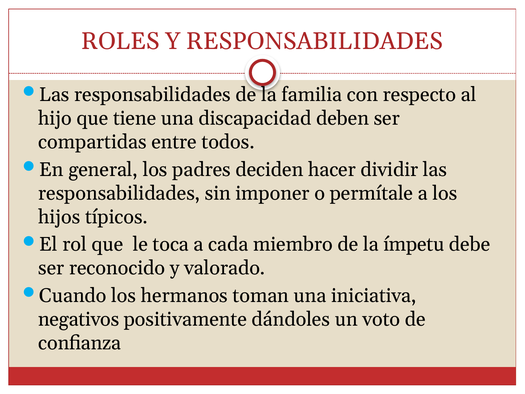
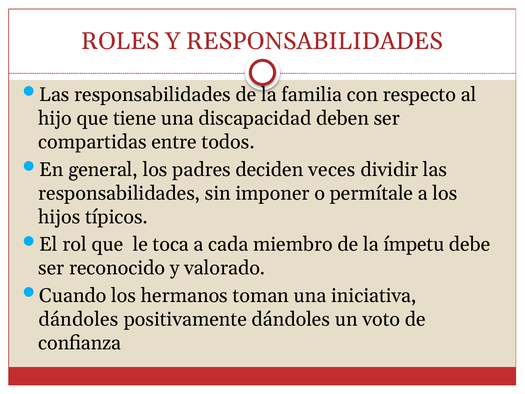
hacer: hacer -> veces
negativos at (79, 319): negativos -> dándoles
